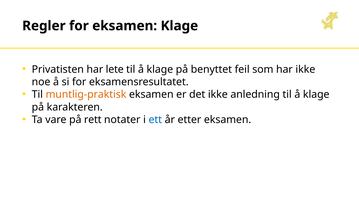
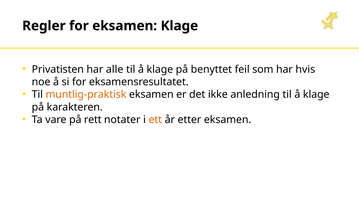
lete: lete -> alle
har ikke: ikke -> hvis
ett colour: blue -> orange
